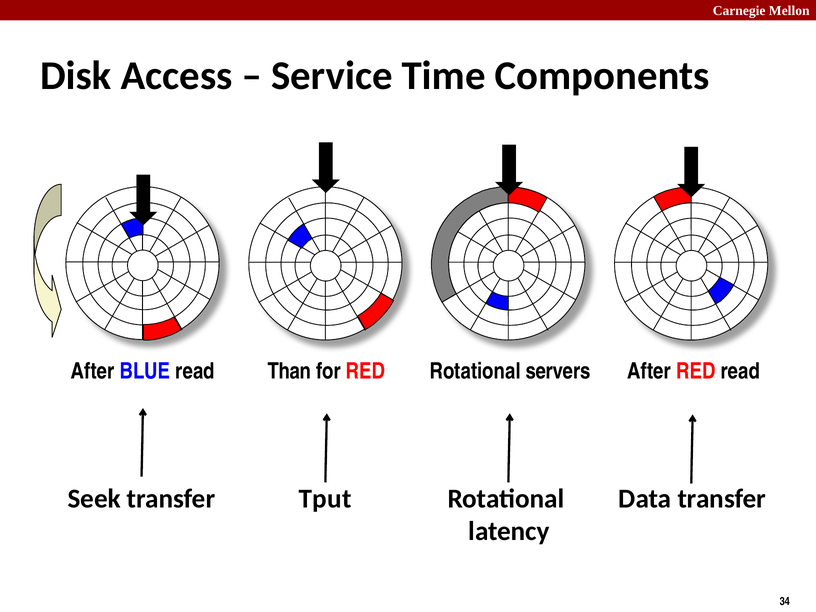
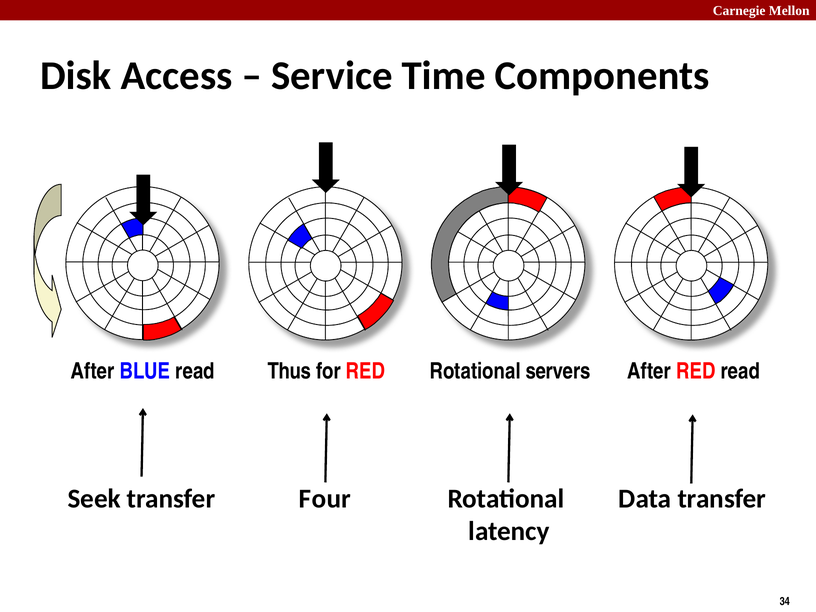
Than: Than -> Thus
Tput: Tput -> Four
